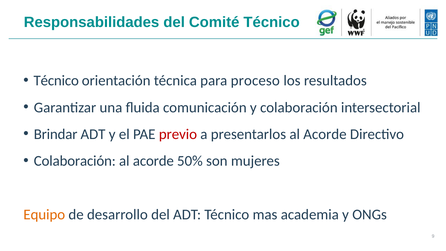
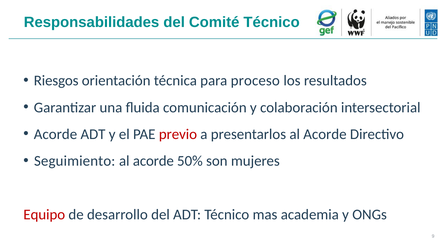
Técnico at (56, 81): Técnico -> Riesgos
Brindar at (56, 134): Brindar -> Acorde
Colaboración at (75, 161): Colaboración -> Seguimiento
Equipo colour: orange -> red
